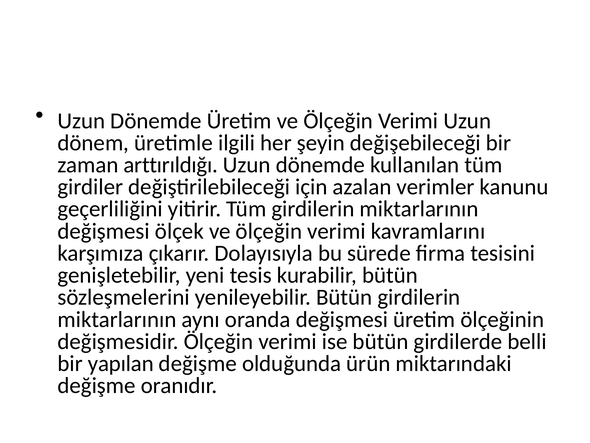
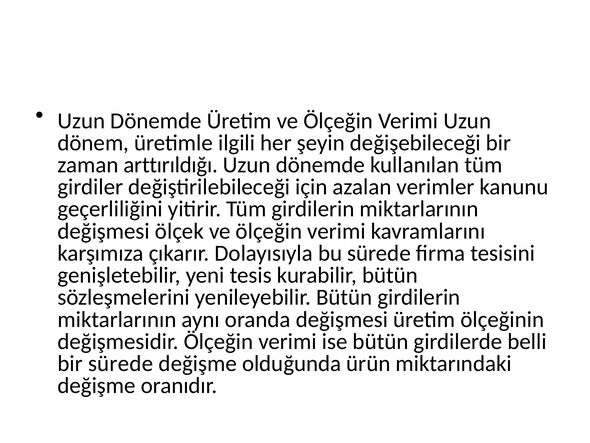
bir yapılan: yapılan -> sürede
